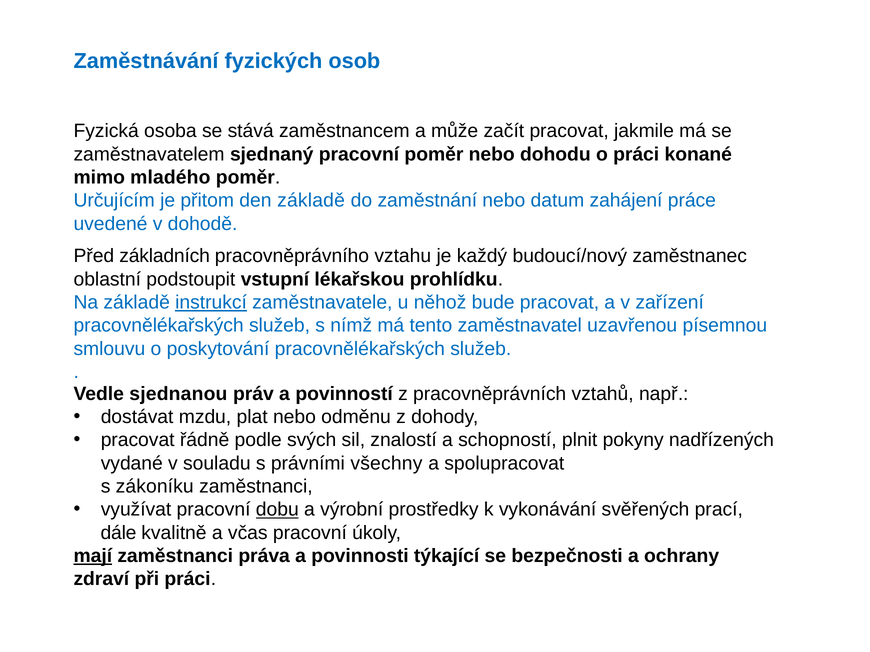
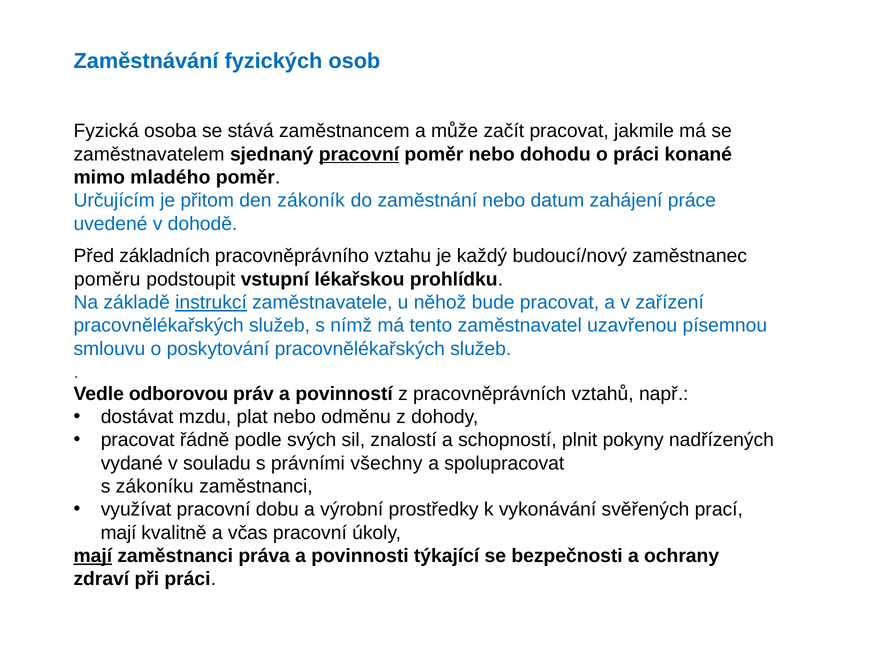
pracovní at (359, 154) underline: none -> present
den základě: základě -> zákoník
oblastní: oblastní -> poměru
sjednanou: sjednanou -> odborovou
dobu underline: present -> none
dále at (119, 533): dále -> mají
